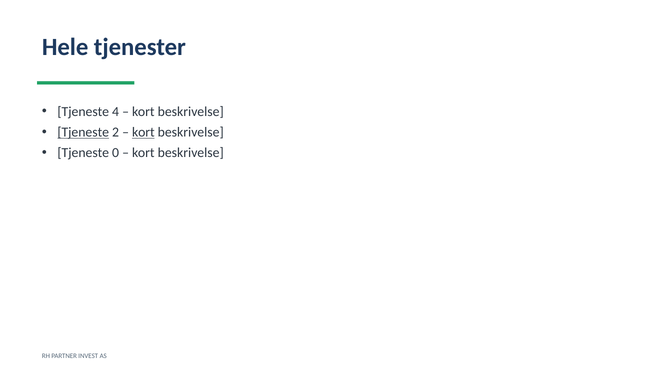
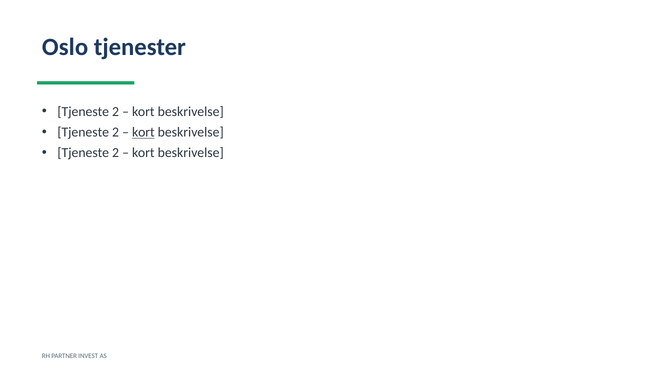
Hele: Hele -> Oslo
4 at (116, 112): 4 -> 2
Tjeneste at (83, 132) underline: present -> none
0 at (116, 153): 0 -> 2
